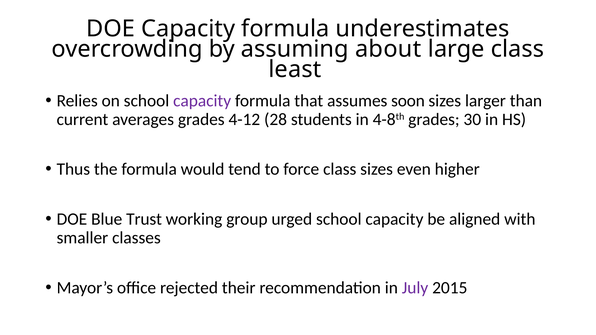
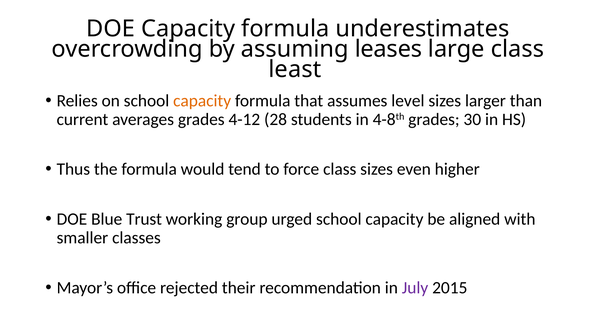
about: about -> leases
capacity at (202, 101) colour: purple -> orange
soon: soon -> level
